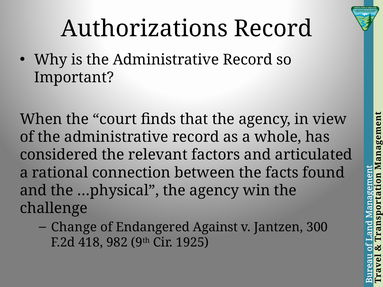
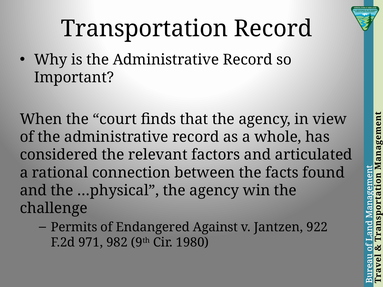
Authorizations: Authorizations -> Transportation
Change: Change -> Permits
300: 300 -> 922
418: 418 -> 971
1925: 1925 -> 1980
